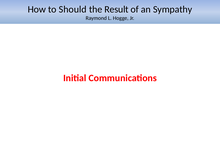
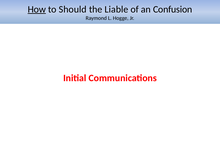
How underline: none -> present
Result: Result -> Liable
Sympathy: Sympathy -> Confusion
